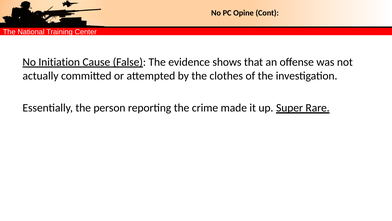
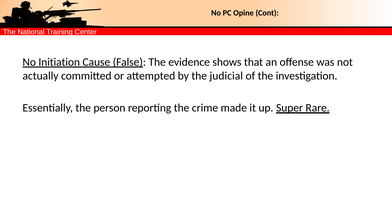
clothes: clothes -> judicial
